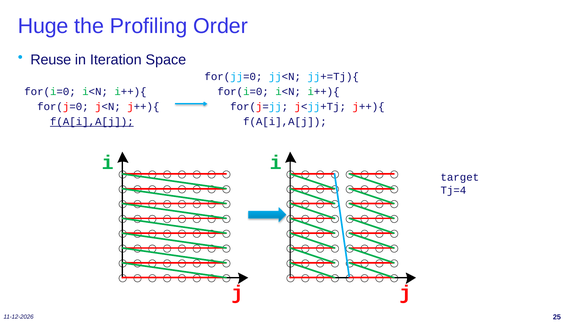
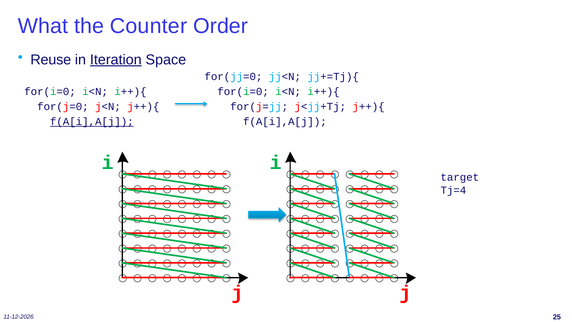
Huge: Huge -> What
Profiling: Profiling -> Counter
Iteration underline: none -> present
